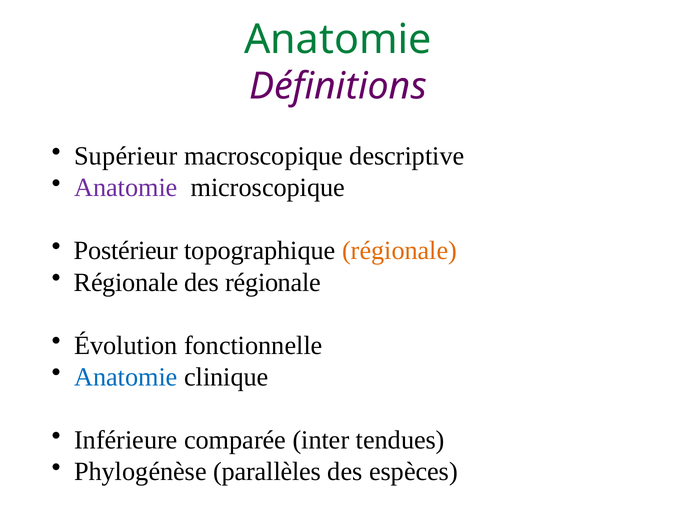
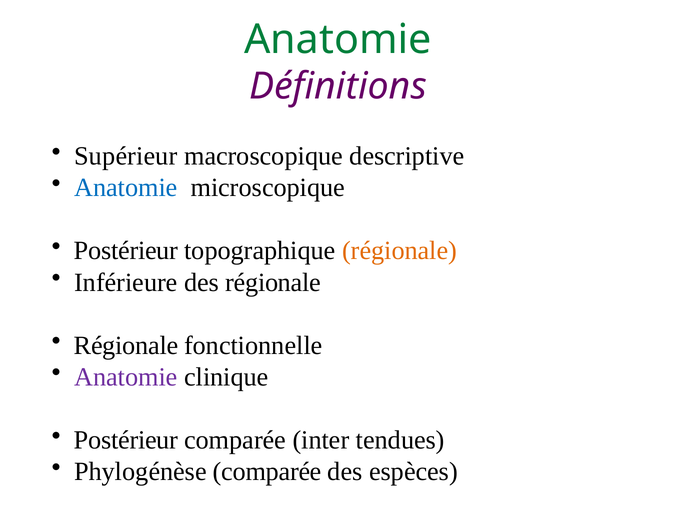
Anatomie at (126, 188) colour: purple -> blue
Régionale at (126, 282): Régionale -> Inférieure
Évolution at (126, 346): Évolution -> Régionale
Anatomie at (126, 377) colour: blue -> purple
Inférieure at (126, 440): Inférieure -> Postérieur
Phylogénèse parallèles: parallèles -> comparée
